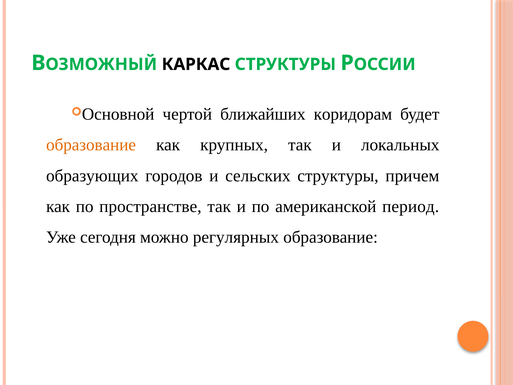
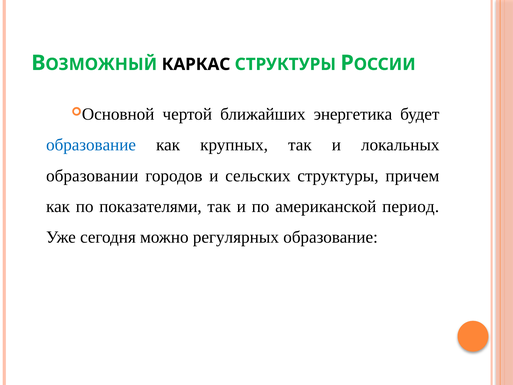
коридорам: коридорам -> энергетика
образование at (91, 145) colour: orange -> blue
образующих: образующих -> образовании
пространстве: пространстве -> показателями
